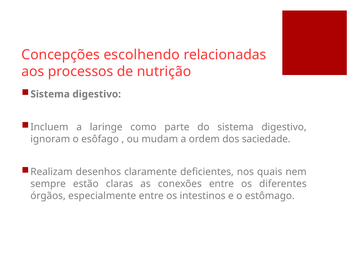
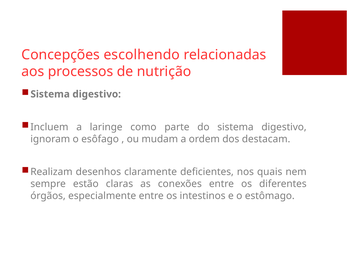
saciedade: saciedade -> destacam
